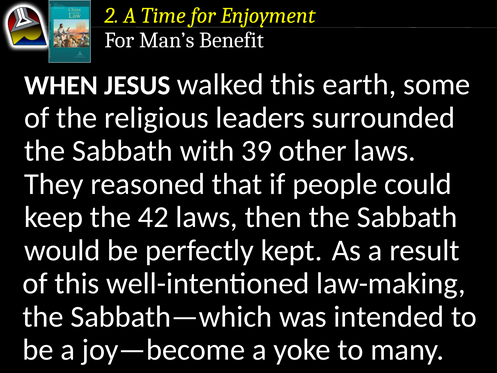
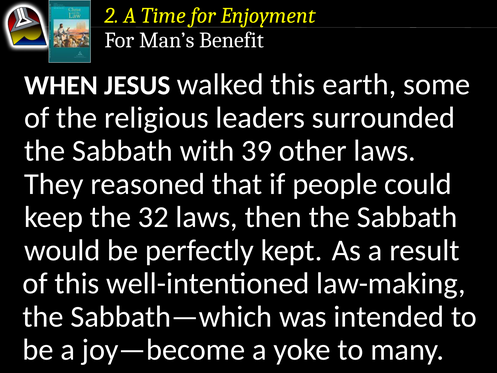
42: 42 -> 32
